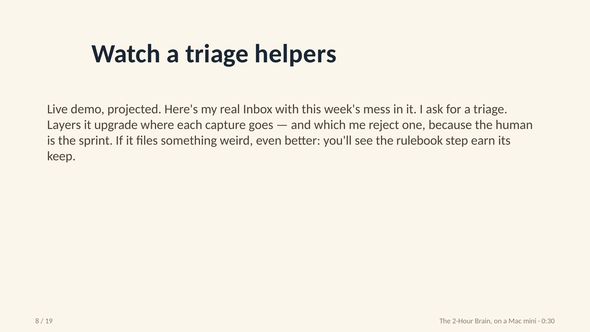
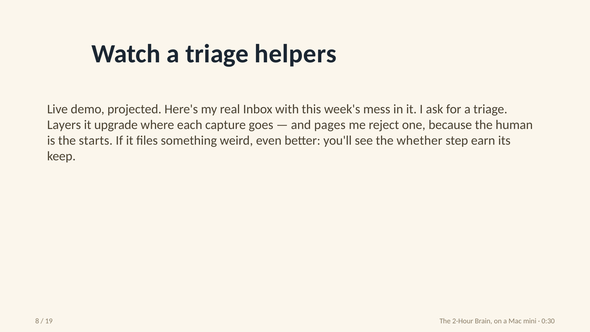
which: which -> pages
sprint: sprint -> starts
rulebook: rulebook -> whether
